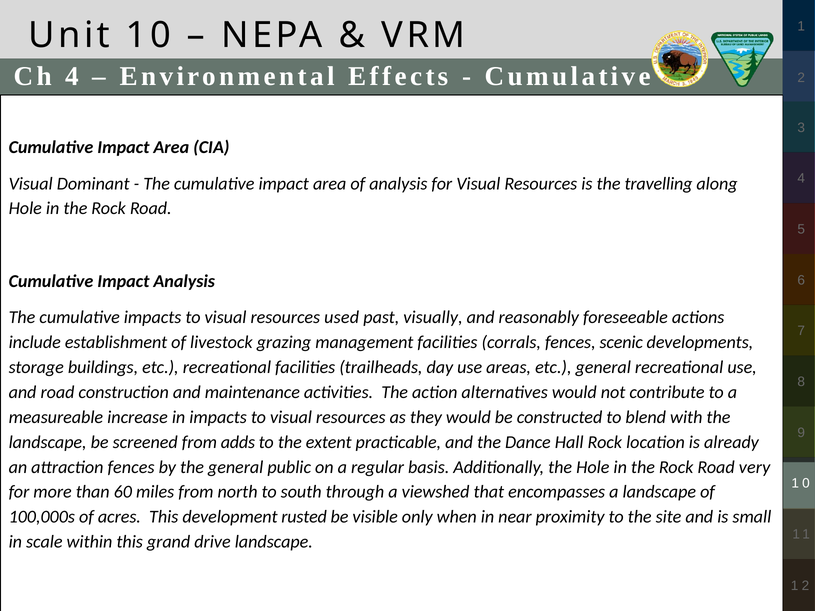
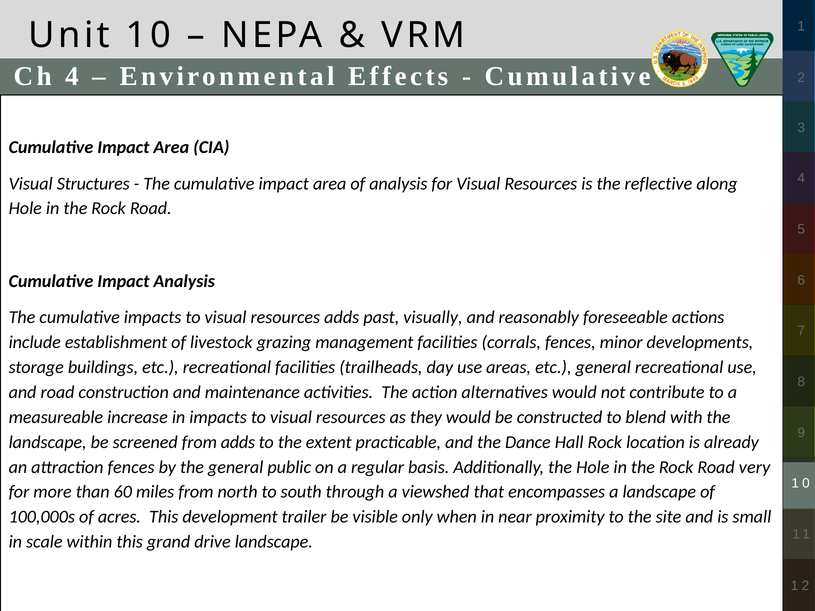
Dominant: Dominant -> Structures
travelling: travelling -> reflective
resources used: used -> adds
scenic: scenic -> minor
rusted: rusted -> trailer
